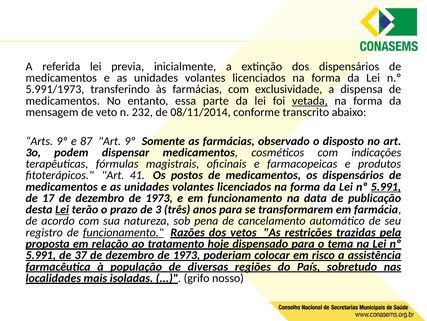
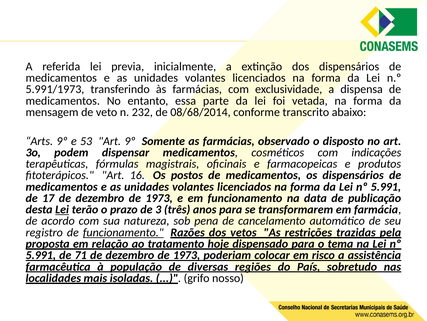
vetada underline: present -> none
08/11/2014: 08/11/2014 -> 08/68/2014
87: 87 -> 53
41: 41 -> 16
5.991 at (386, 186) underline: present -> none
37: 37 -> 71
